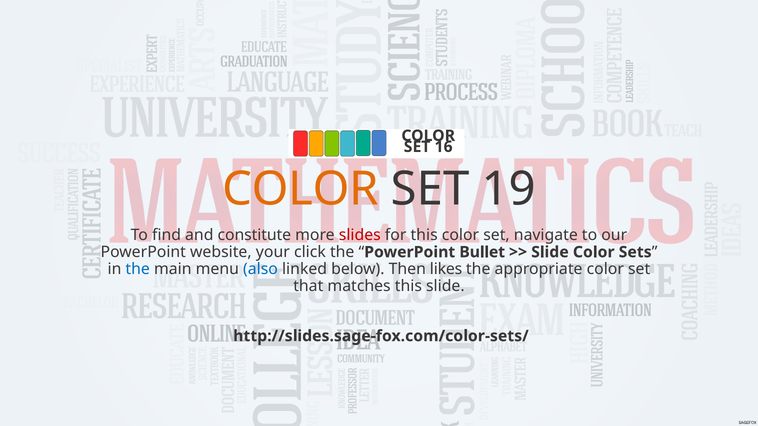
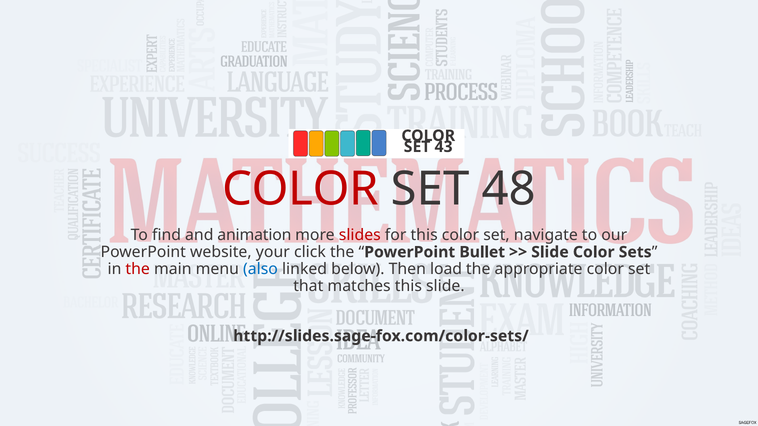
16: 16 -> 43
COLOR at (300, 189) colour: orange -> red
19: 19 -> 48
constitute: constitute -> animation
the at (138, 269) colour: blue -> red
likes: likes -> load
